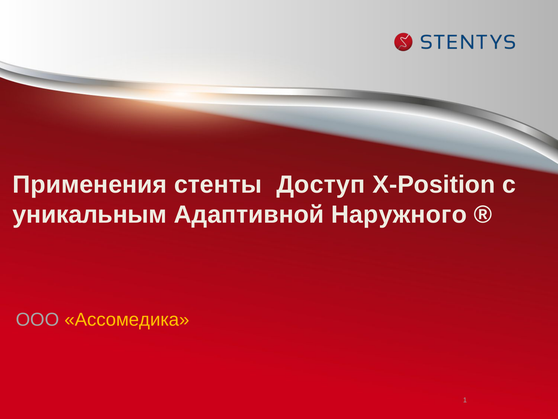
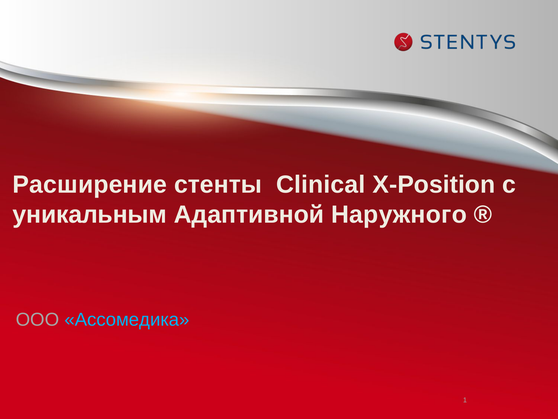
Применения: Применения -> Расширение
Доступ: Доступ -> Clinical
Ассомедика colour: yellow -> light blue
